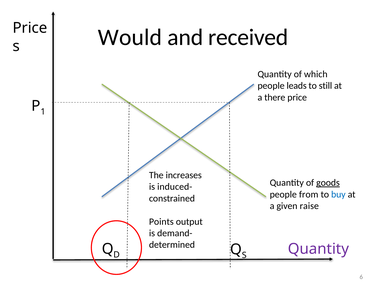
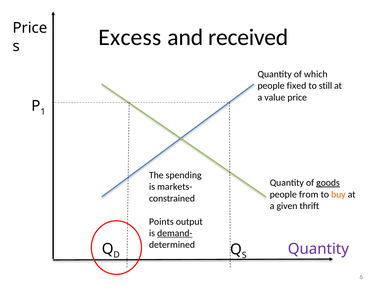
Would: Would -> Excess
leads: leads -> fixed
there: there -> value
increases: increases -> spending
induced-: induced- -> markets-
buy colour: blue -> orange
raise: raise -> thrift
demand- underline: none -> present
